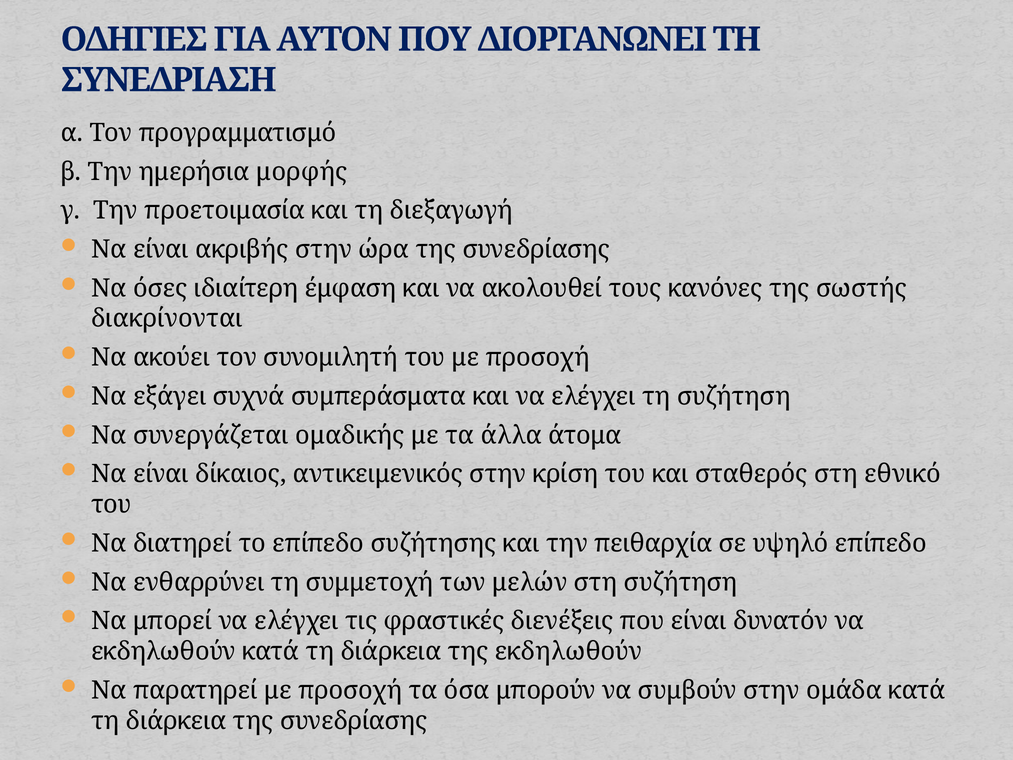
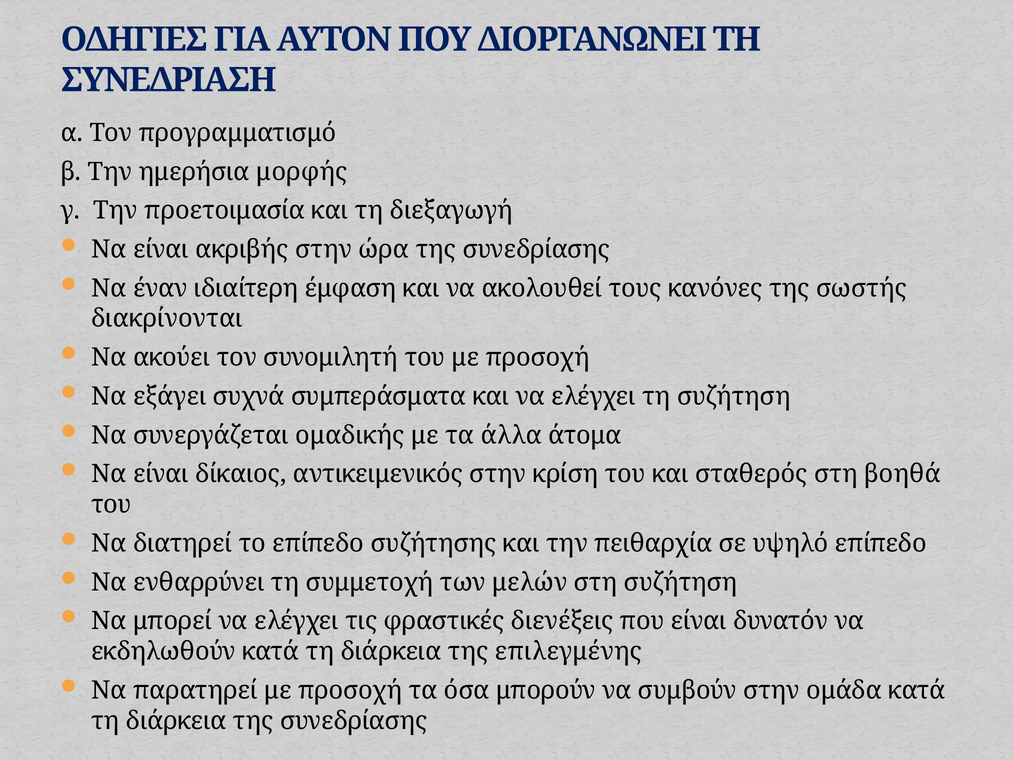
όσες: όσες -> έναν
εθνικό: εθνικό -> βοηθά
της εκδηλωθούν: εκδηλωθούν -> επιλεγμένης
